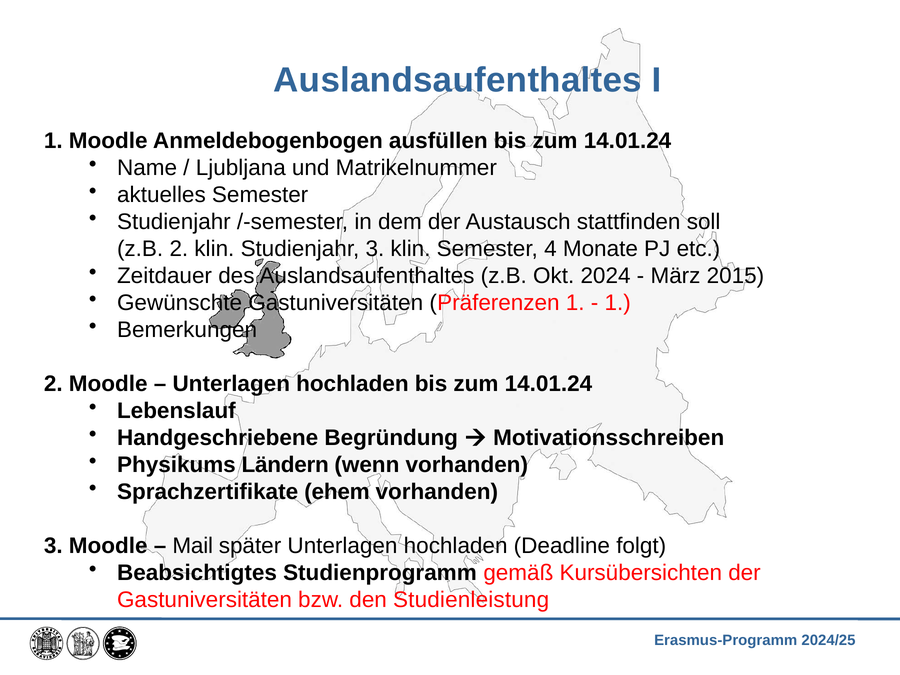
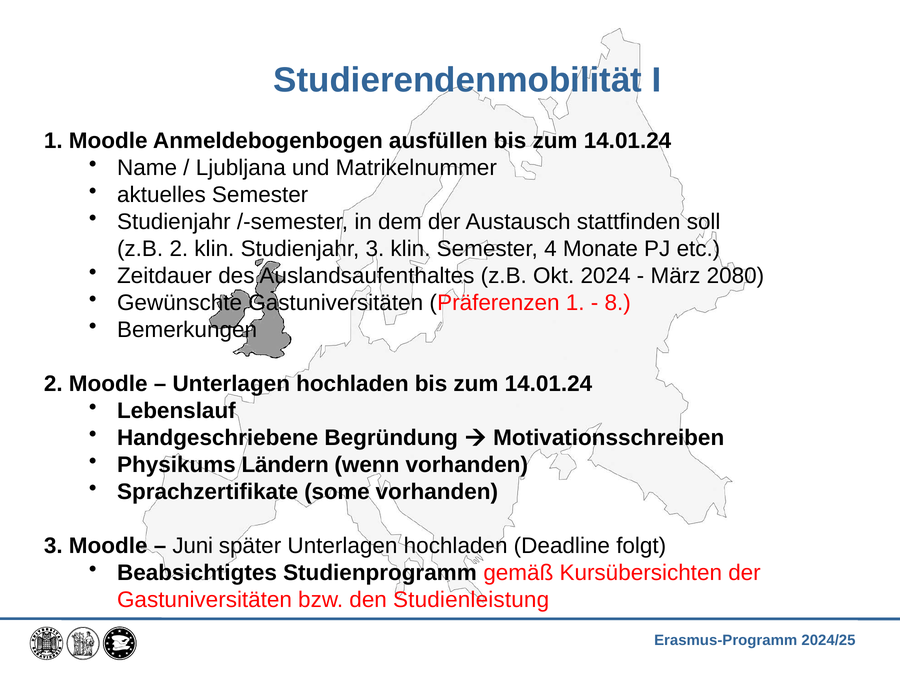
Auslandsaufenthaltes at (458, 80): Auslandsaufenthaltes -> Studierendenmobilität
2015: 2015 -> 2080
1 at (618, 303): 1 -> 8
ehem: ehem -> some
Mail: Mail -> Juni
